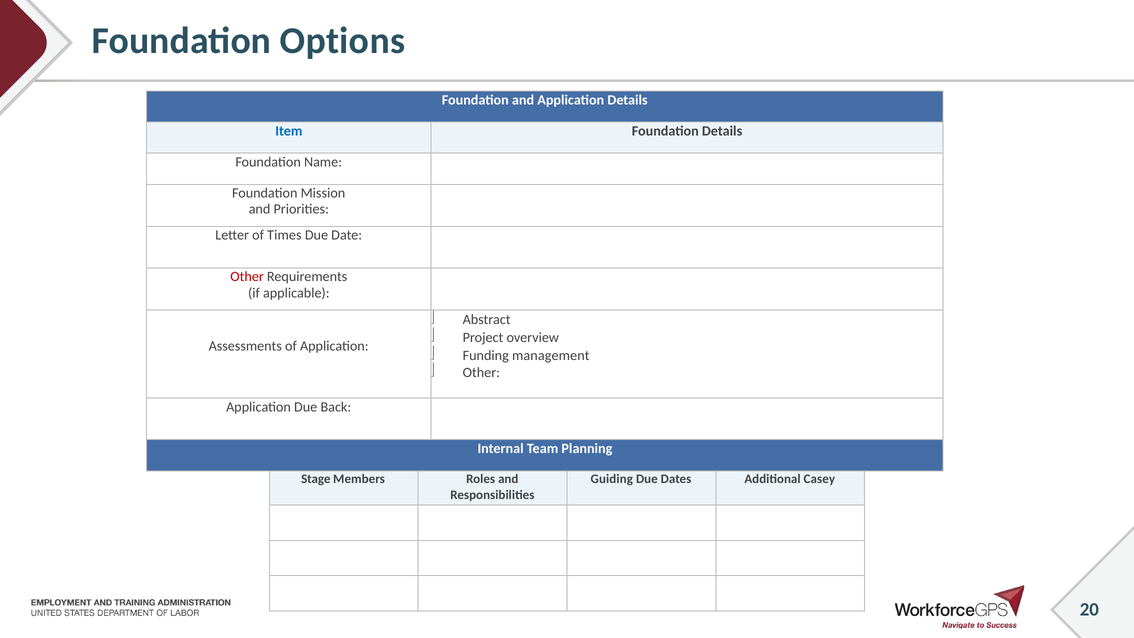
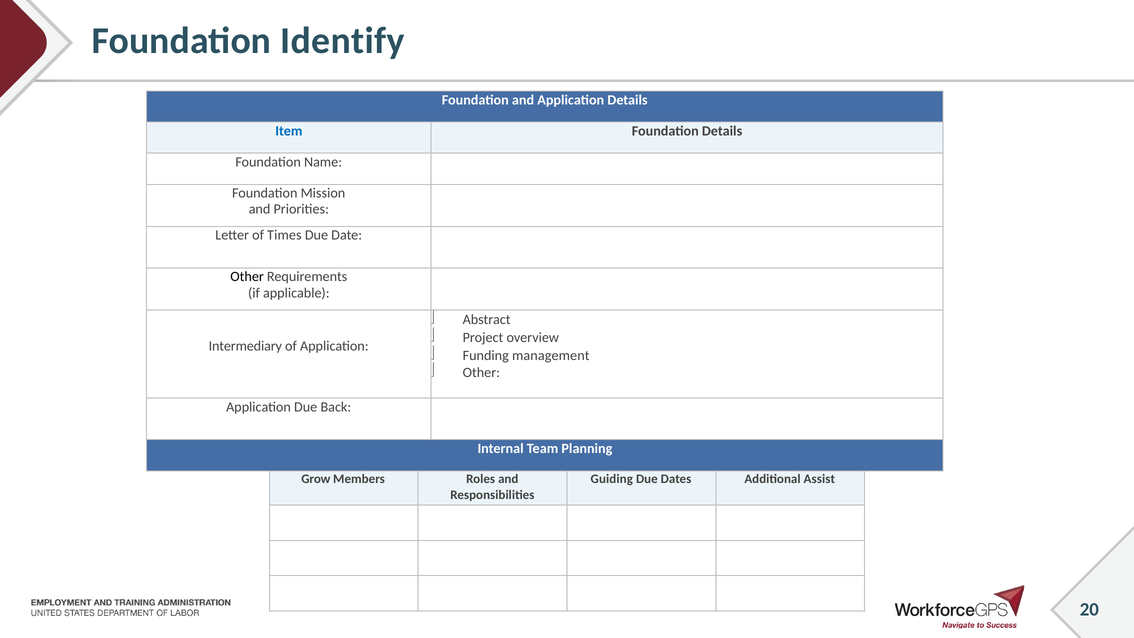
Options: Options -> Identify
Other at (247, 277) colour: red -> black
Assessments: Assessments -> Intermediary
Stage: Stage -> Grow
Casey: Casey -> Assist
